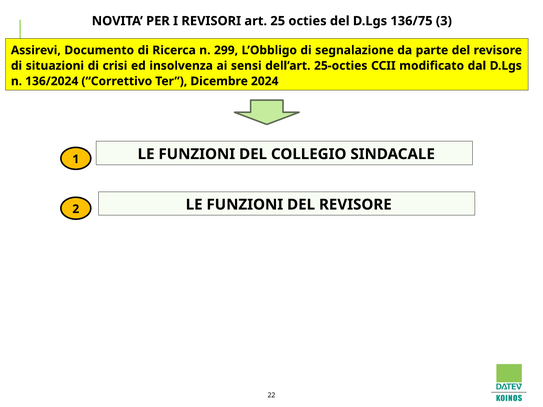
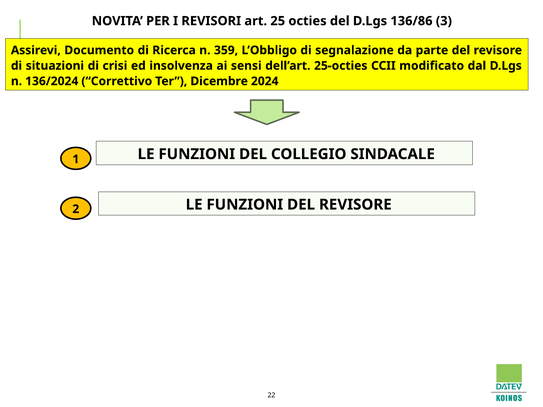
136/75: 136/75 -> 136/86
299: 299 -> 359
